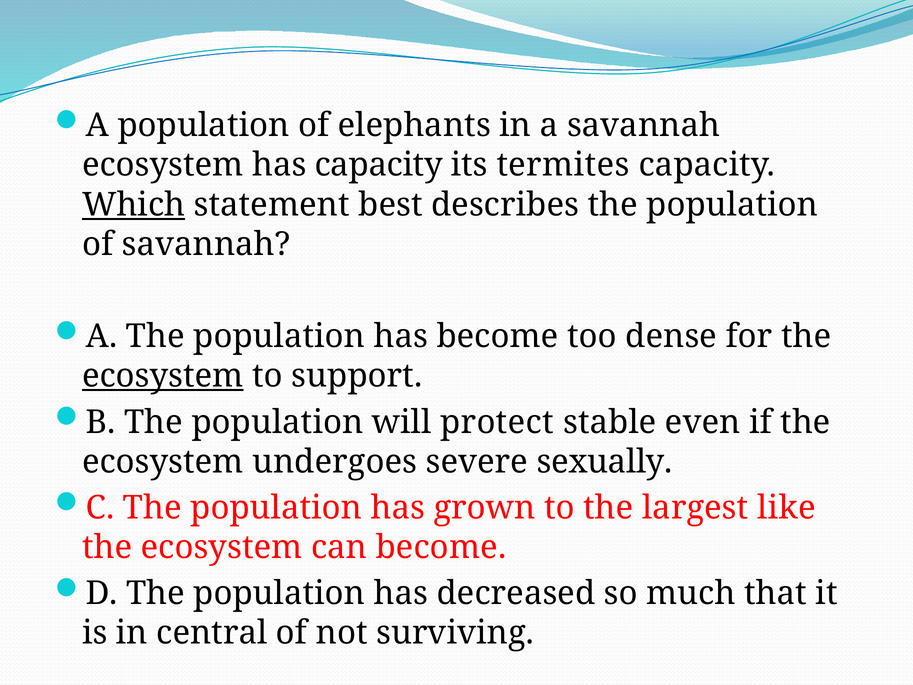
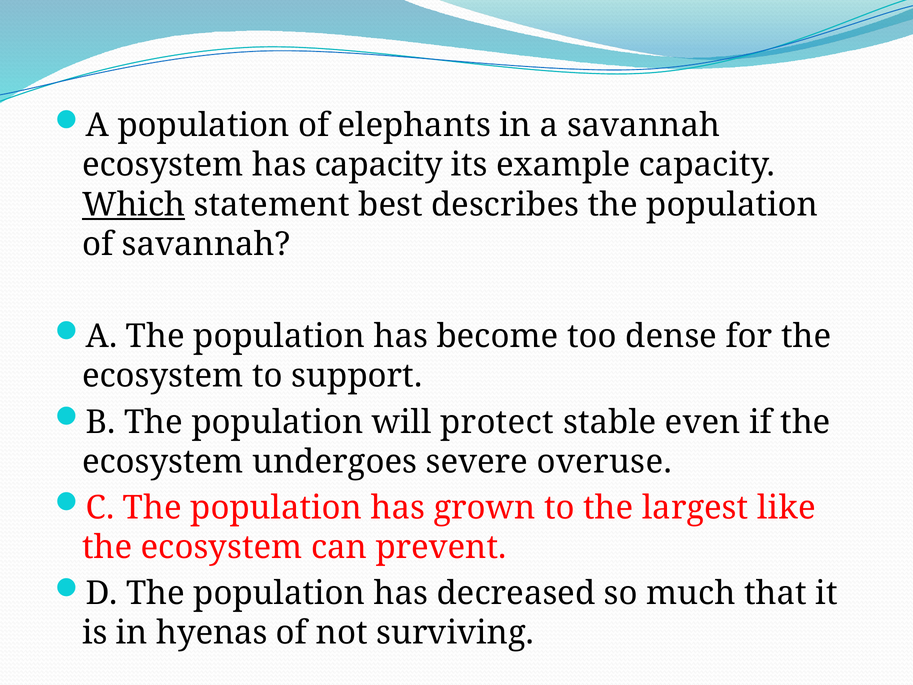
termites: termites -> example
ecosystem at (163, 376) underline: present -> none
sexually: sexually -> overuse
can become: become -> prevent
central: central -> hyenas
